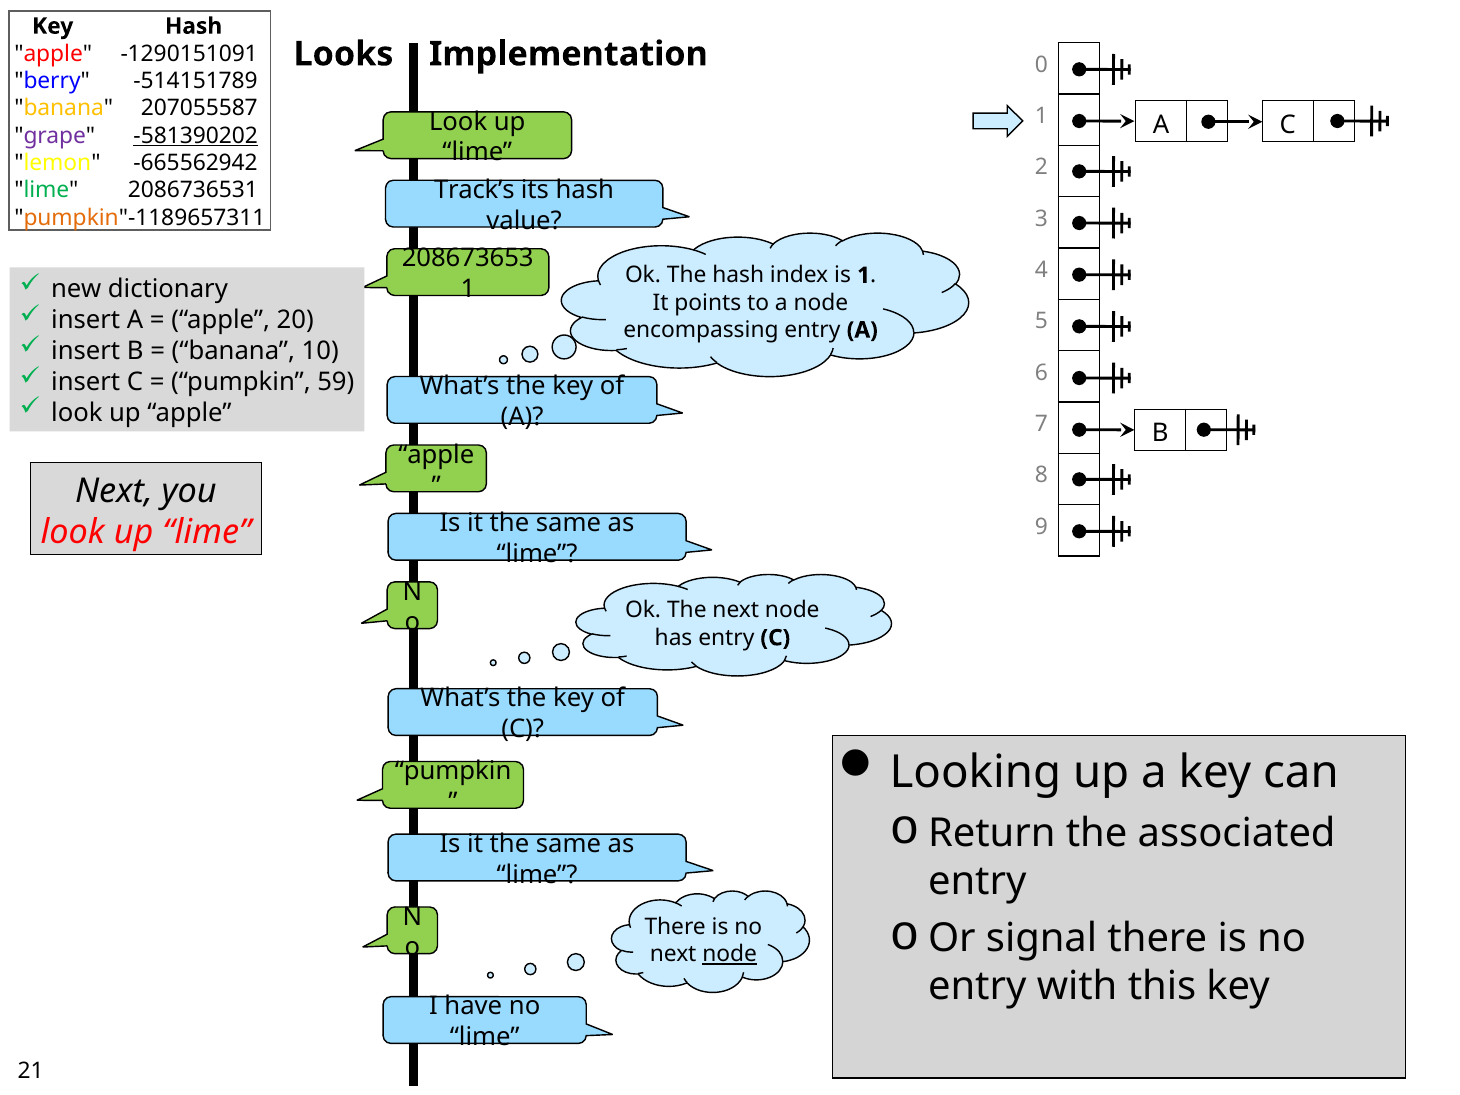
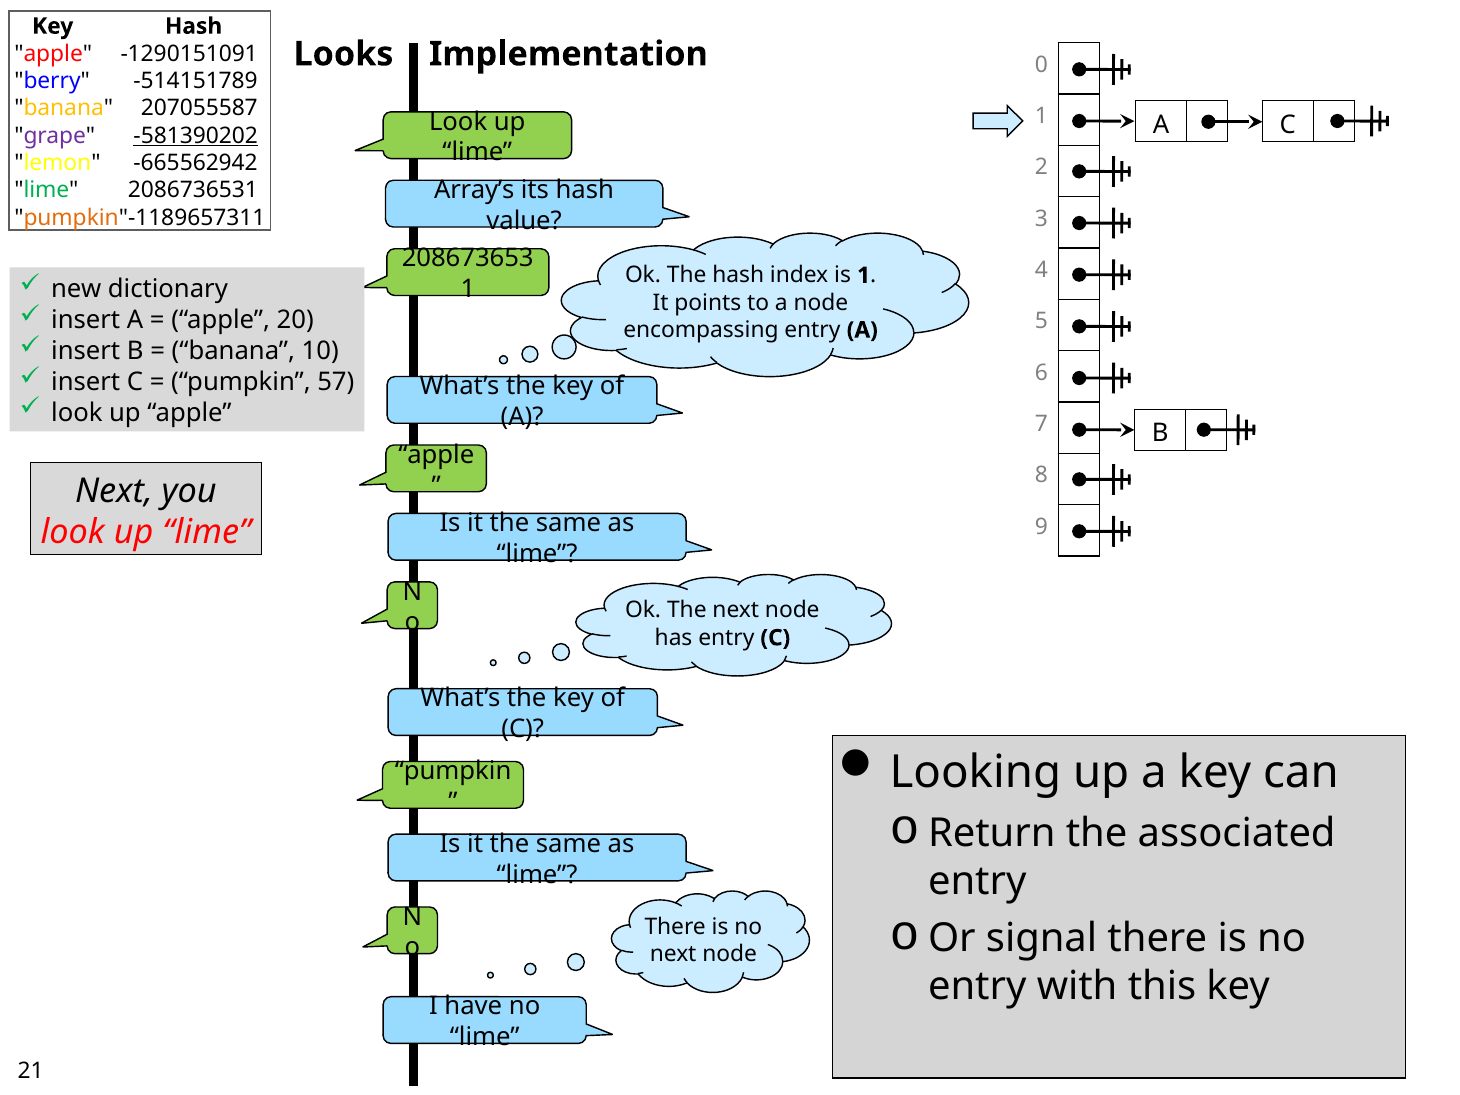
Track’s: Track’s -> Array’s
59: 59 -> 57
node at (730, 954) underline: present -> none
